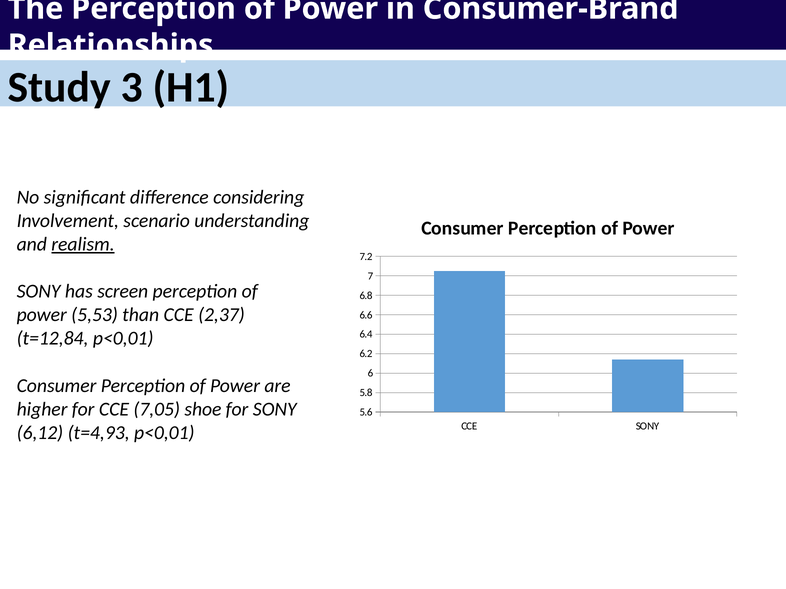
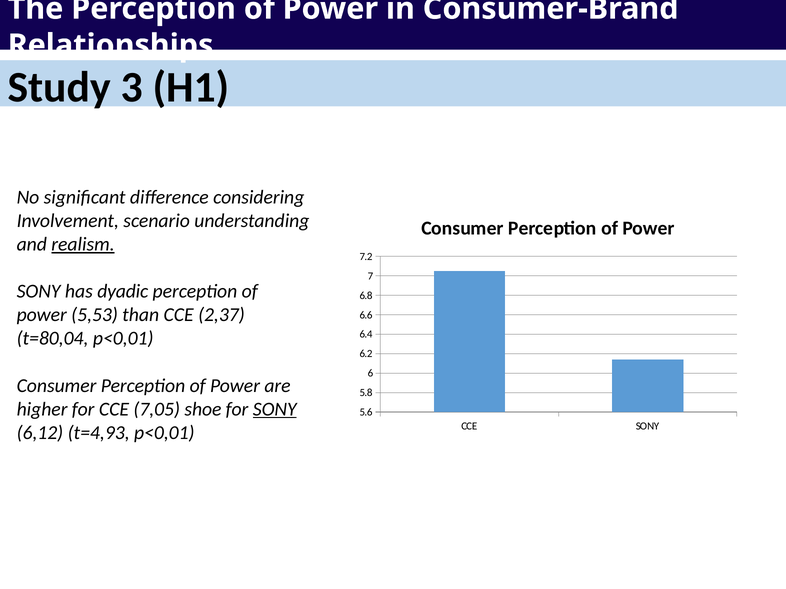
screen: screen -> dyadic
t=12,84: t=12,84 -> t=80,04
SONY at (275, 410) underline: none -> present
